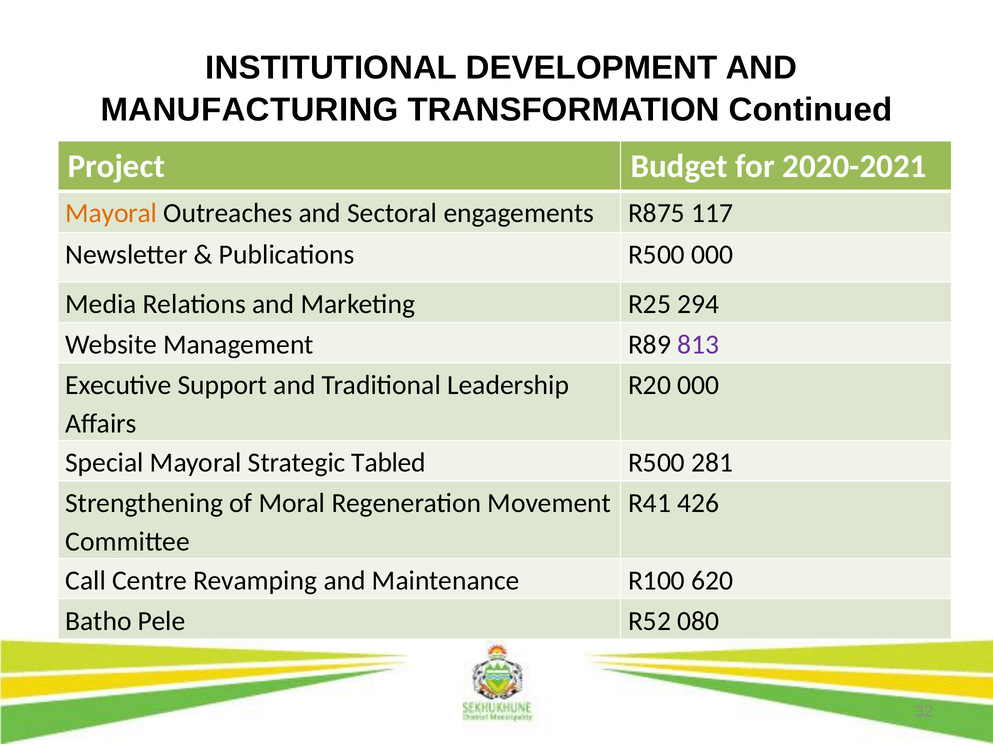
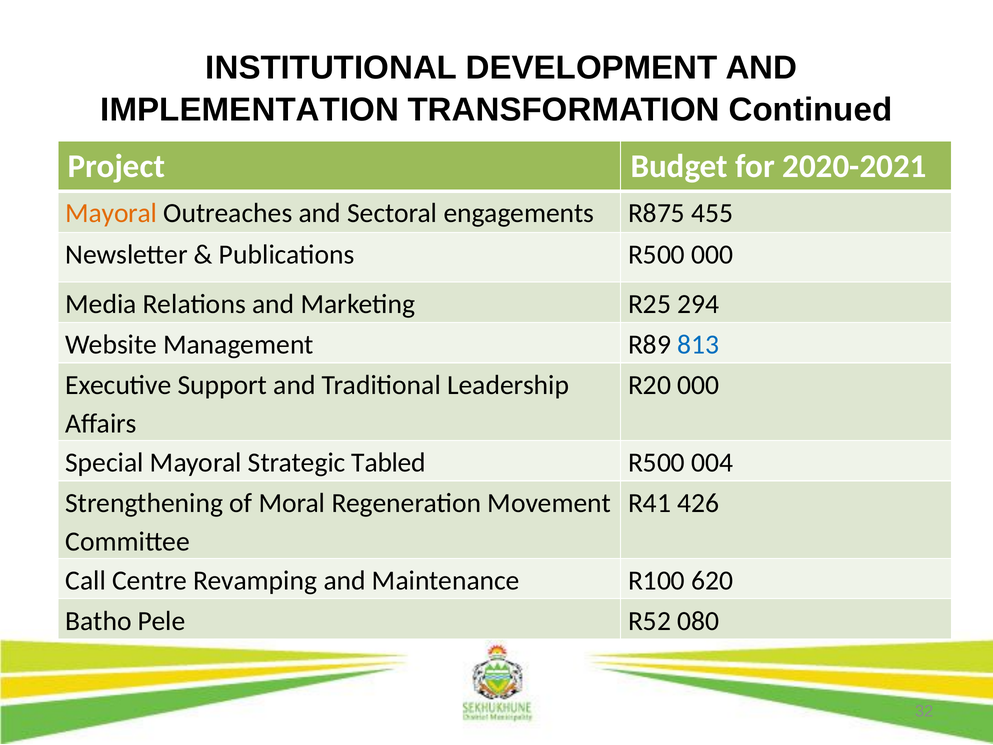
MANUFACTURING: MANUFACTURING -> IMPLEMENTATION
117: 117 -> 455
813 colour: purple -> blue
281: 281 -> 004
